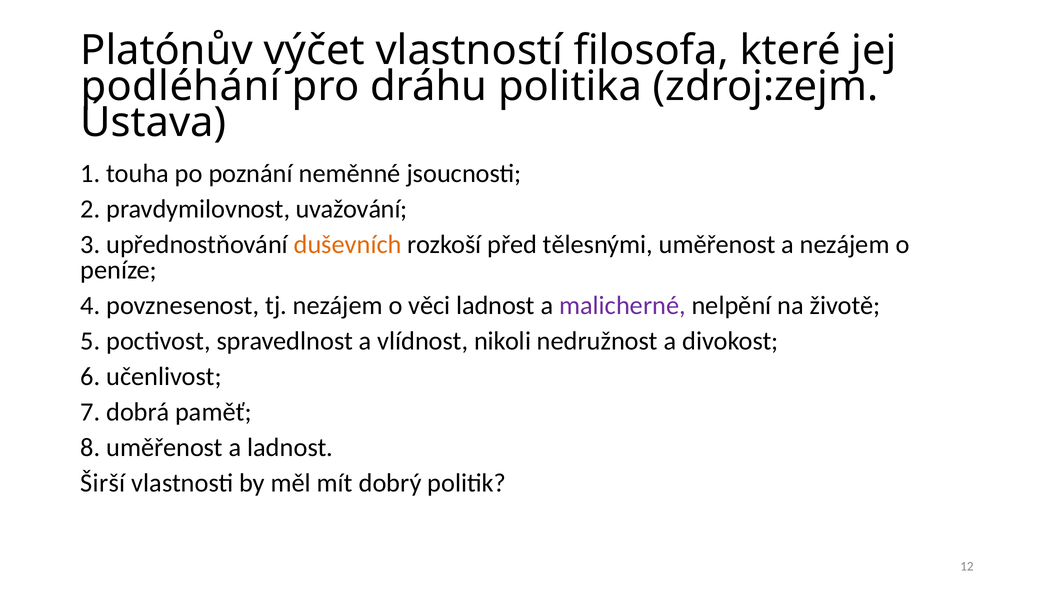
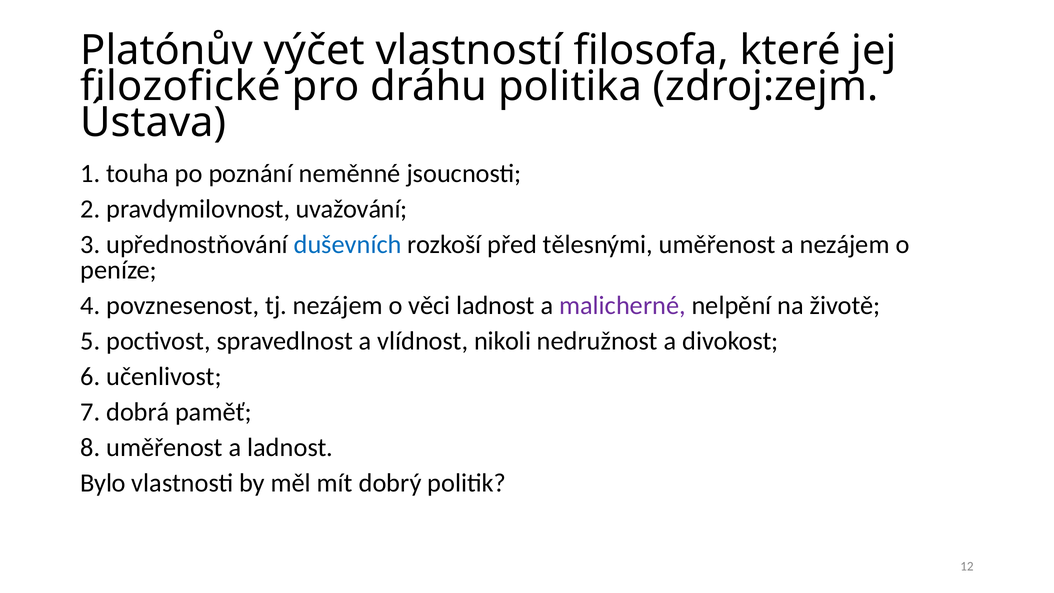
podléhání: podléhání -> filozofické
duševních colour: orange -> blue
Širší: Širší -> Bylo
